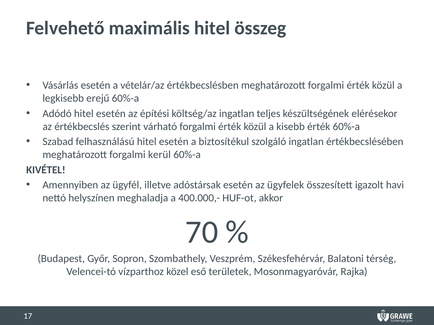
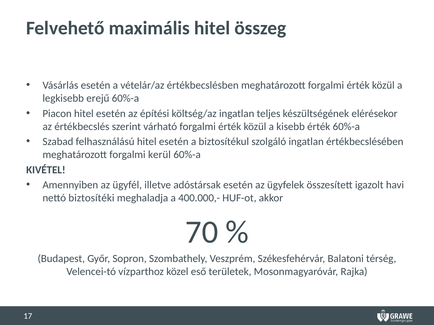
Adódó: Adódó -> Piacon
helyszínen: helyszínen -> biztosítéki
